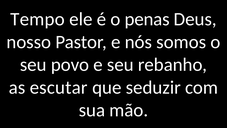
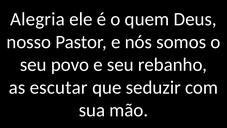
Tempo: Tempo -> Alegria
penas: penas -> quem
